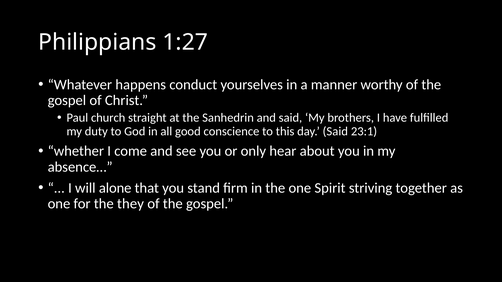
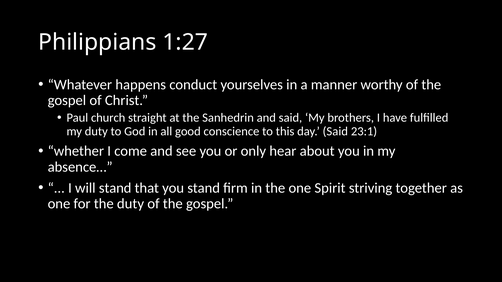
will alone: alone -> stand
the they: they -> duty
